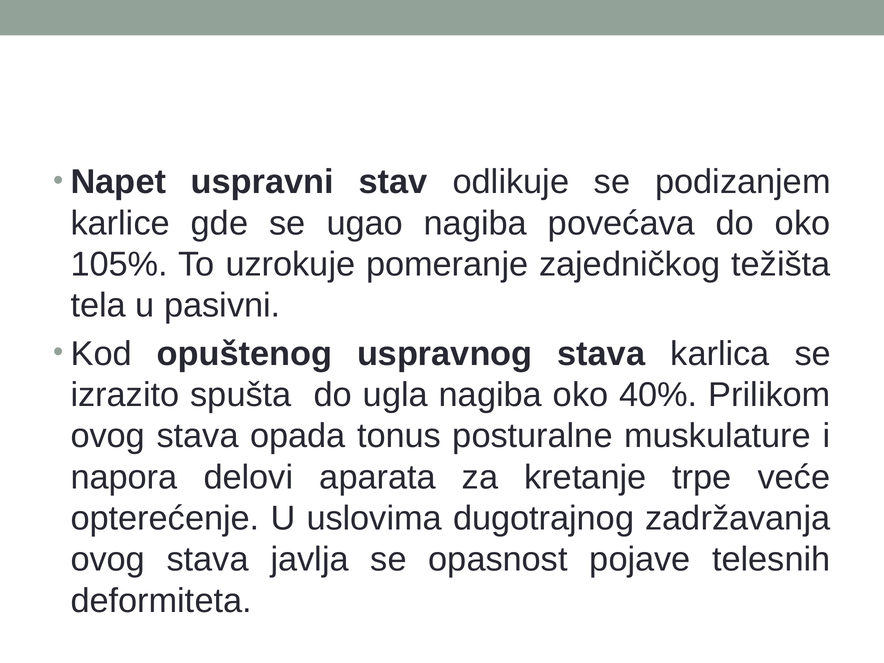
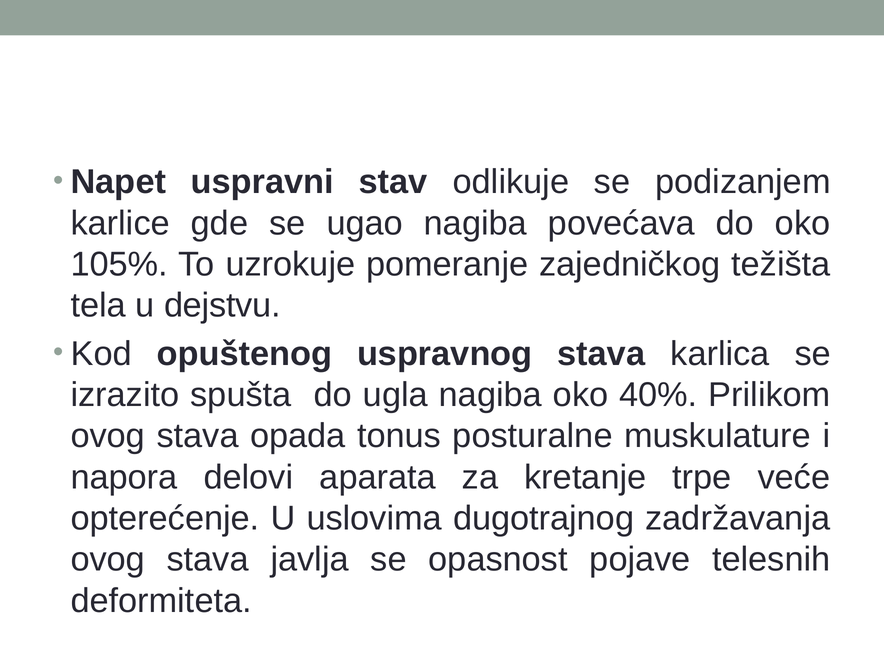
pasivni: pasivni -> dejstvu
